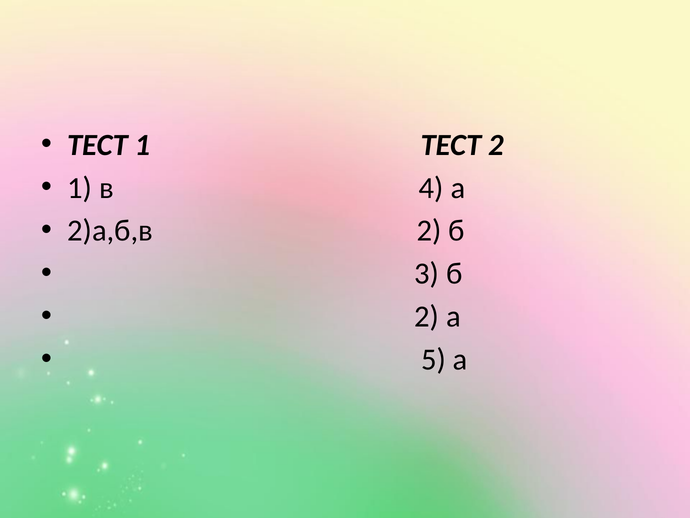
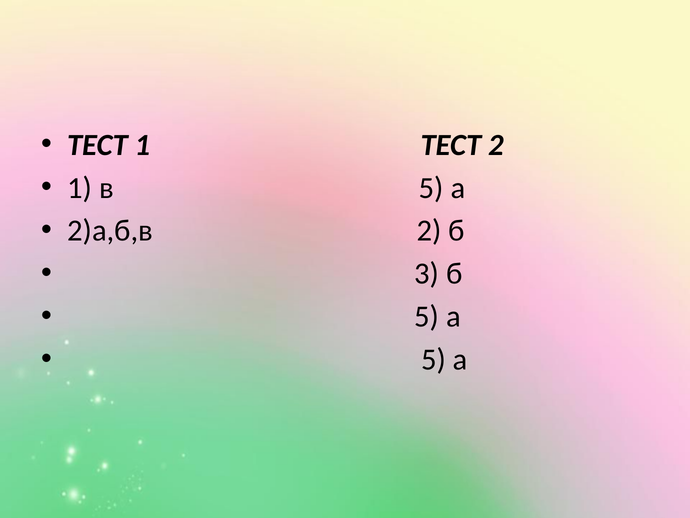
в 4: 4 -> 5
2 at (427, 317): 2 -> 5
